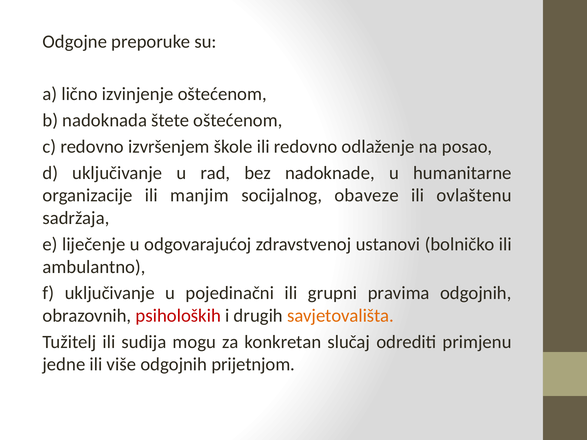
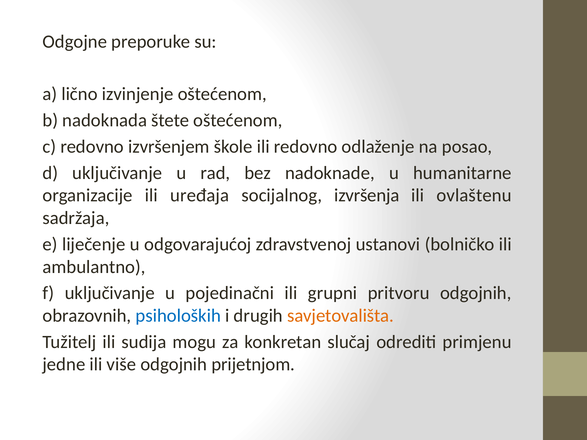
manjim: manjim -> uređaja
obaveze: obaveze -> izvršenja
pravima: pravima -> pritvoru
psiholoških colour: red -> blue
